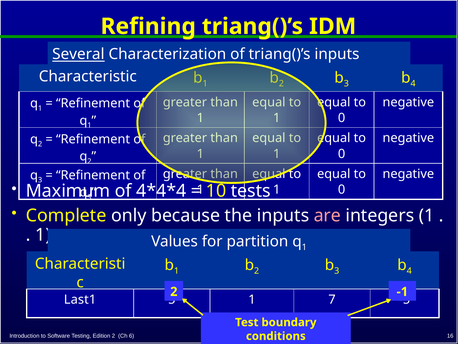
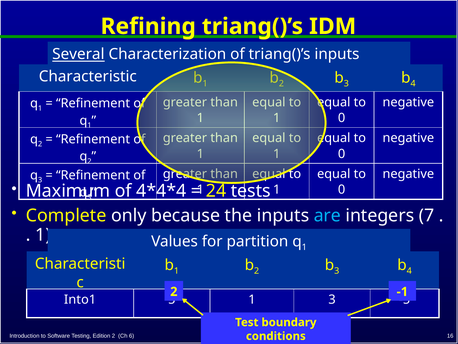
10: 10 -> 24
are colour: pink -> light blue
integers 1: 1 -> 7
Last1: Last1 -> Into1
1 7: 7 -> 3
